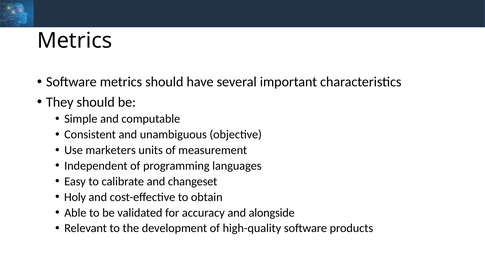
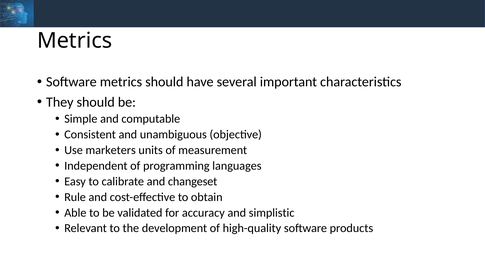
Holy: Holy -> Rule
alongside: alongside -> simplistic
